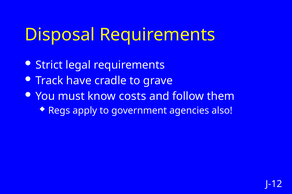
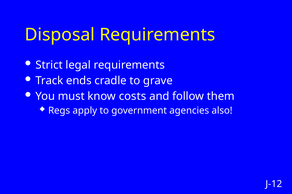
have: have -> ends
